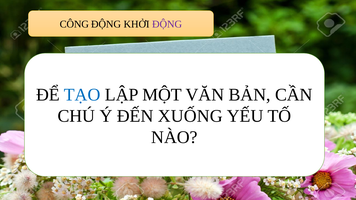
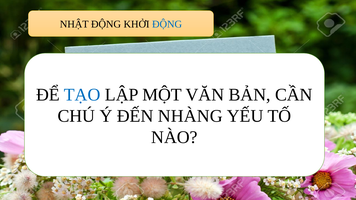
CÔNG: CÔNG -> NHẬT
ĐỘNG at (167, 24) colour: purple -> blue
XUỐNG: XUỐNG -> NHÀNG
